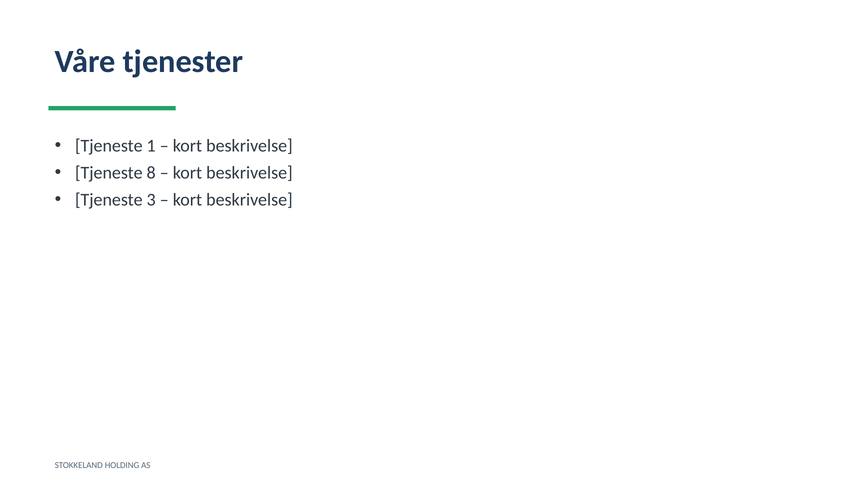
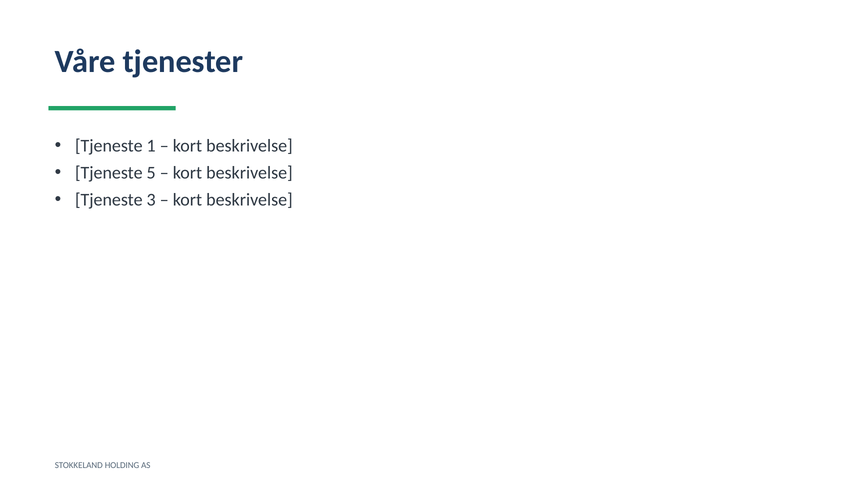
8: 8 -> 5
